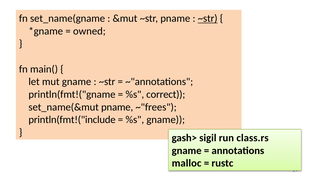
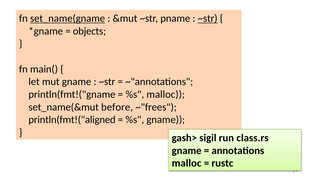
set_name(gname underline: none -> present
owned: owned -> objects
%s correct: correct -> malloc
set_name(&mut pname: pname -> before
println(fmt!("include: println(fmt!("include -> println(fmt!("aligned
